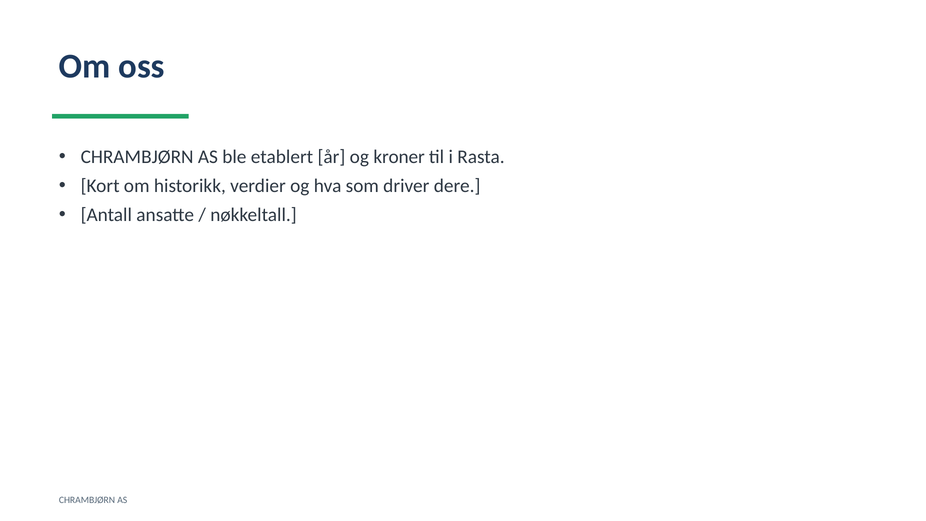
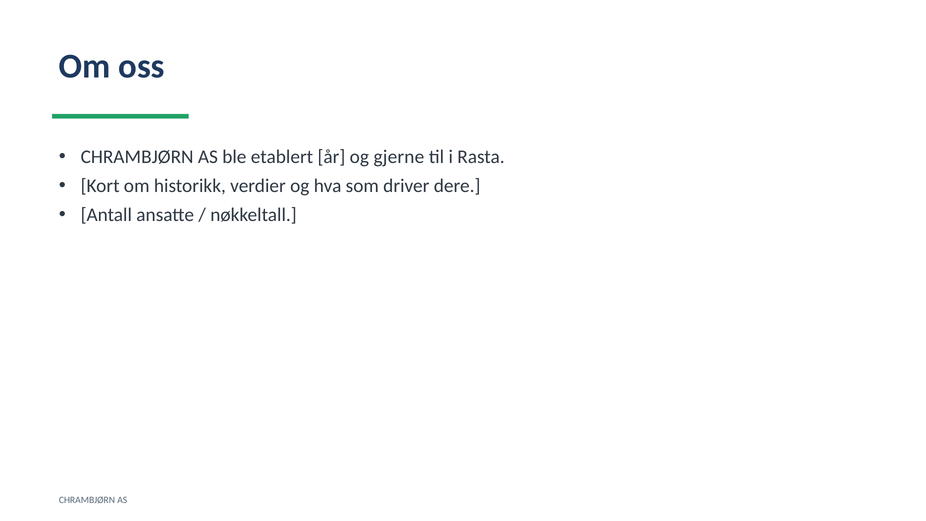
kroner: kroner -> gjerne
